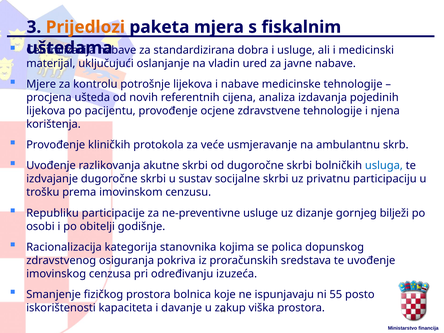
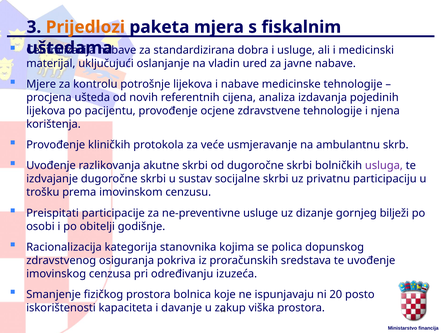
usluga colour: blue -> purple
Republiku: Republiku -> Preispitati
55: 55 -> 20
